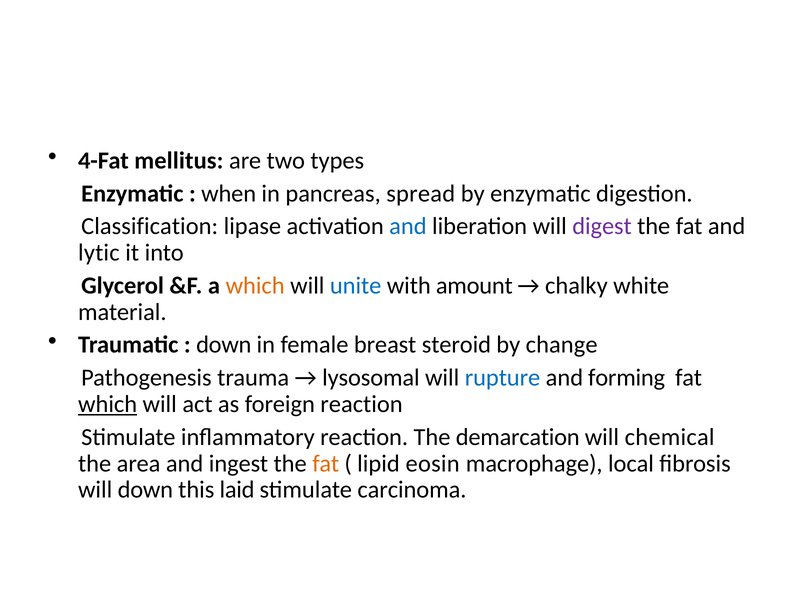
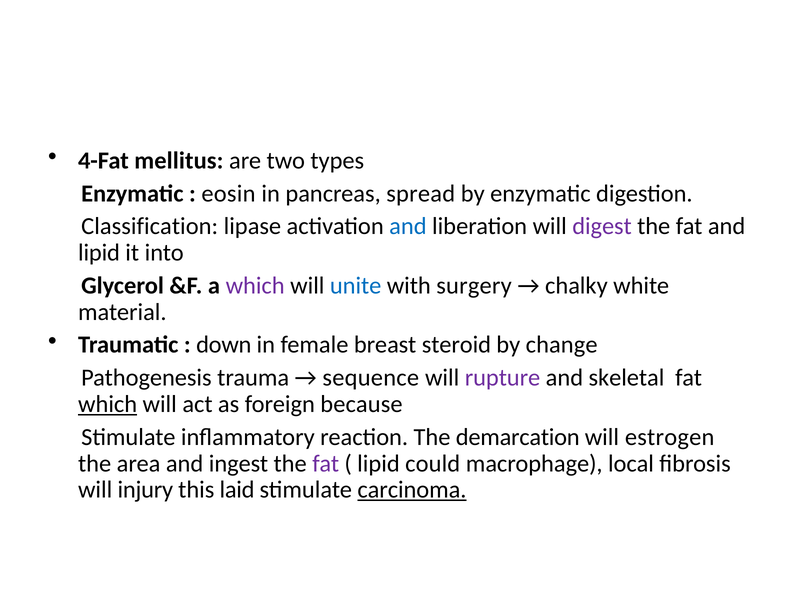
when: when -> eosin
lytic at (99, 253): lytic -> lipid
which at (255, 285) colour: orange -> purple
amount: amount -> surgery
lysosomal: lysosomal -> sequence
rupture colour: blue -> purple
forming: forming -> skeletal
foreign reaction: reaction -> because
chemical: chemical -> estrogen
fat at (326, 463) colour: orange -> purple
eosin: eosin -> could
will down: down -> injury
carcinoma underline: none -> present
